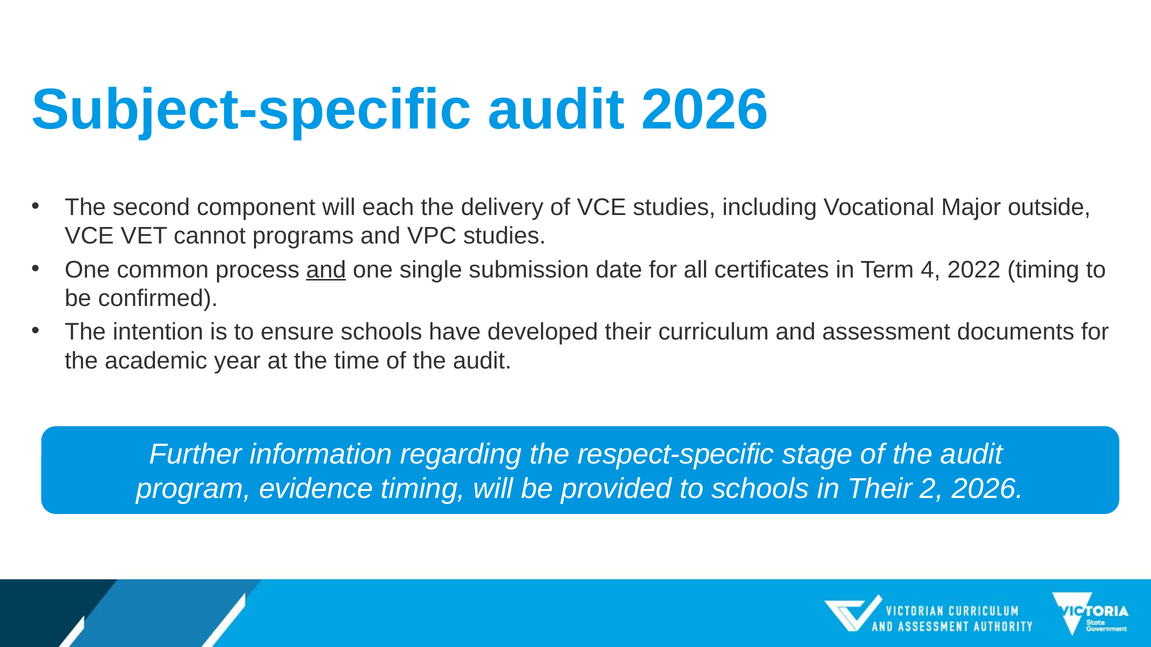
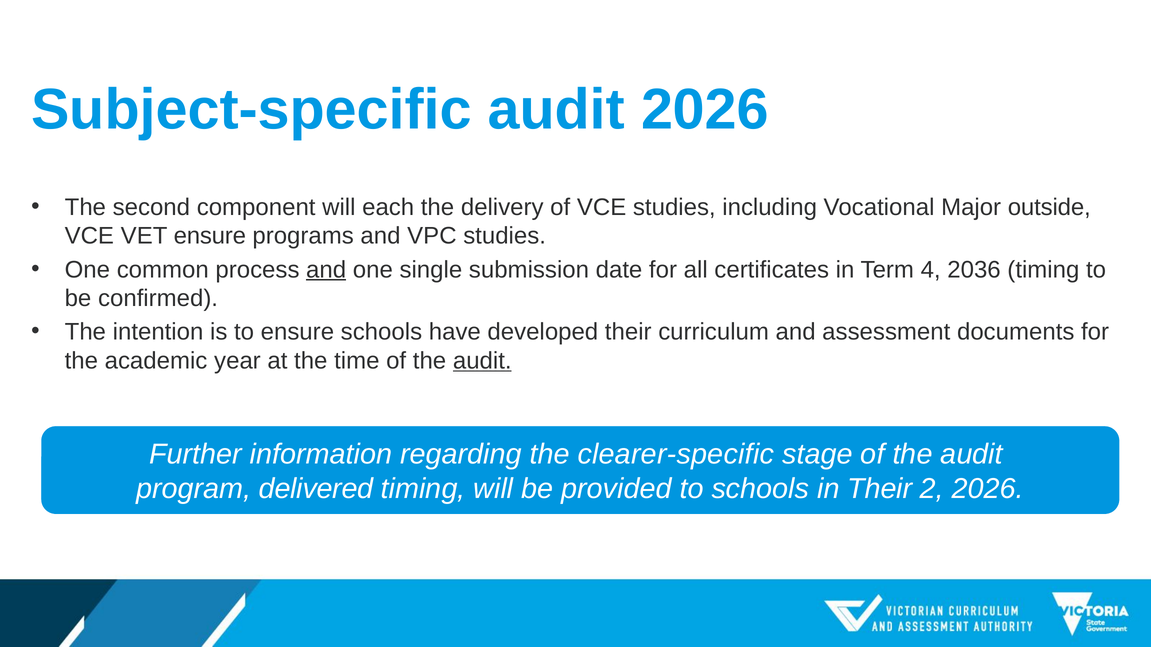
VET cannot: cannot -> ensure
2022: 2022 -> 2036
audit at (482, 361) underline: none -> present
respect-specific: respect-specific -> clearer-specific
evidence: evidence -> delivered
